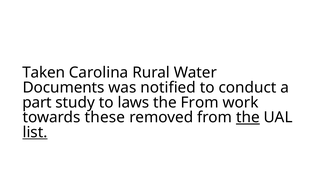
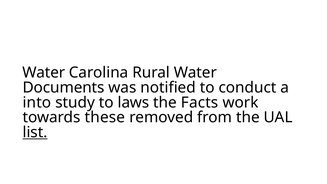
Taken at (44, 73): Taken -> Water
part: part -> into
the From: From -> Facts
the at (248, 117) underline: present -> none
